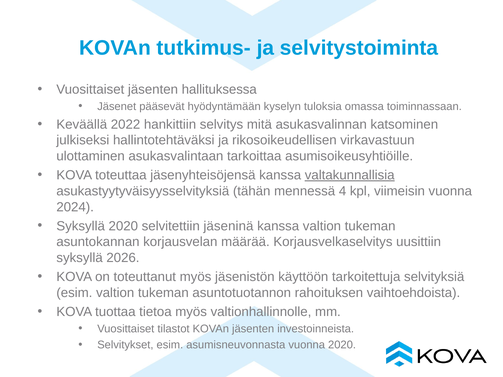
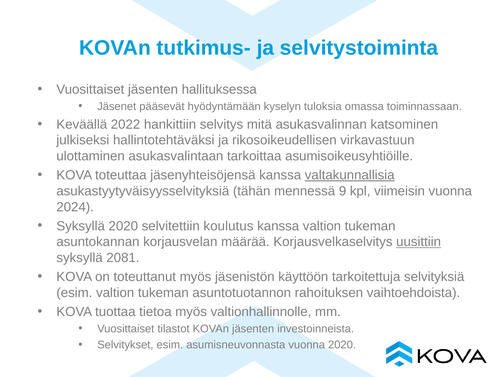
4: 4 -> 9
jäseninä: jäseninä -> koulutus
uusittiin underline: none -> present
2026: 2026 -> 2081
